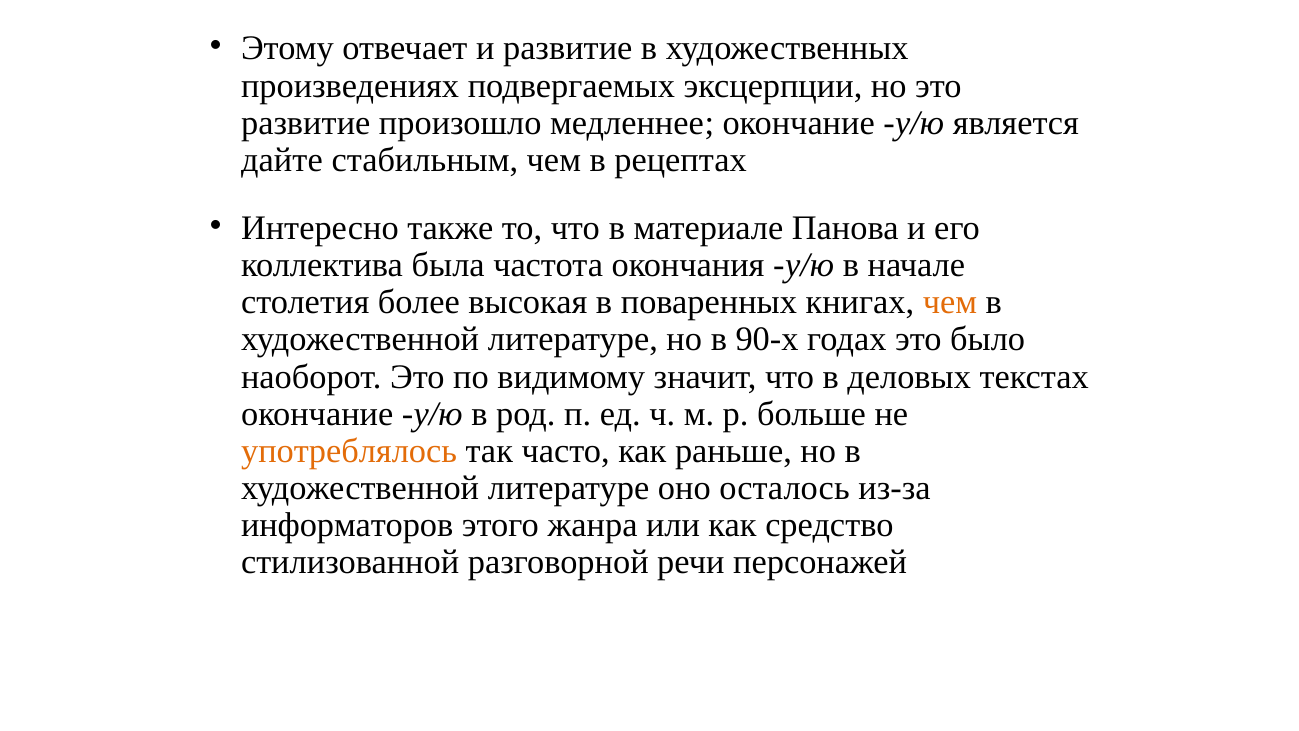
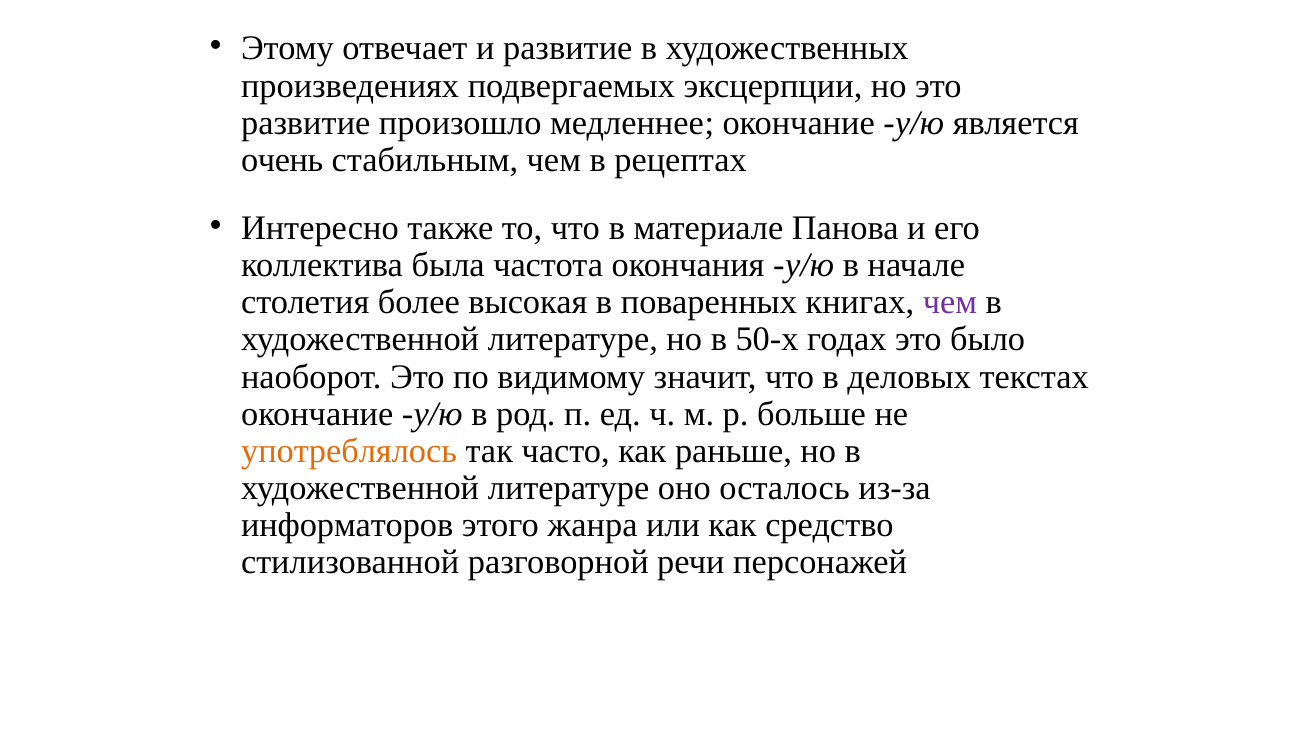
дайте: дайте -> очень
чем at (950, 302) colour: orange -> purple
90-х: 90-х -> 50-х
